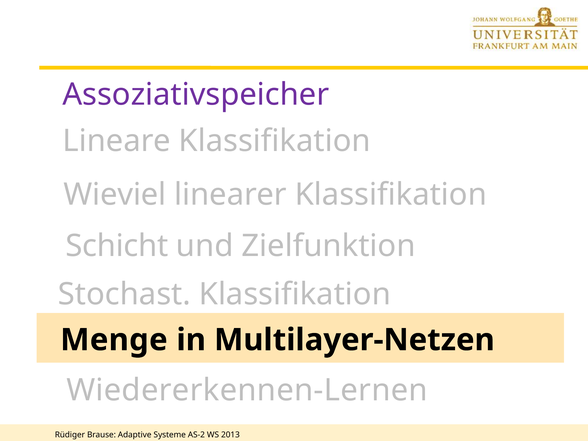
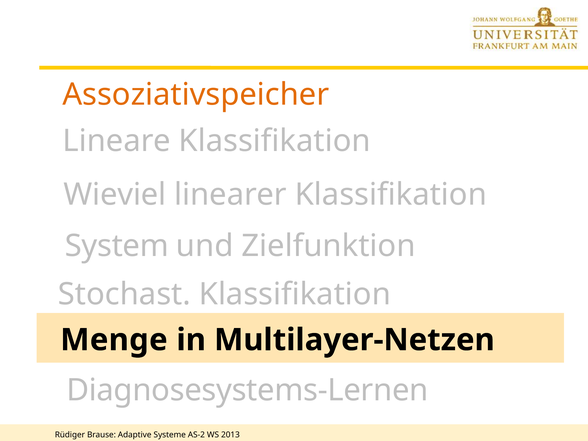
Assoziativspeicher colour: purple -> orange
Schicht: Schicht -> System
Wiedererkennen-Lernen: Wiedererkennen-Lernen -> Diagnosesystems-Lernen
